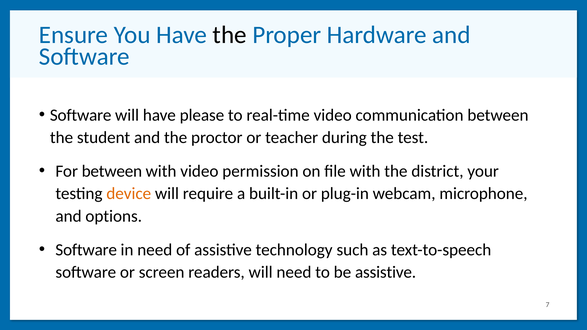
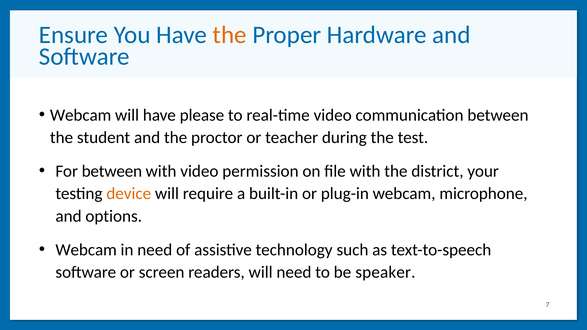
the at (230, 35) colour: black -> orange
Software at (81, 115): Software -> Webcam
Software at (86, 250): Software -> Webcam
be assistive: assistive -> speaker
